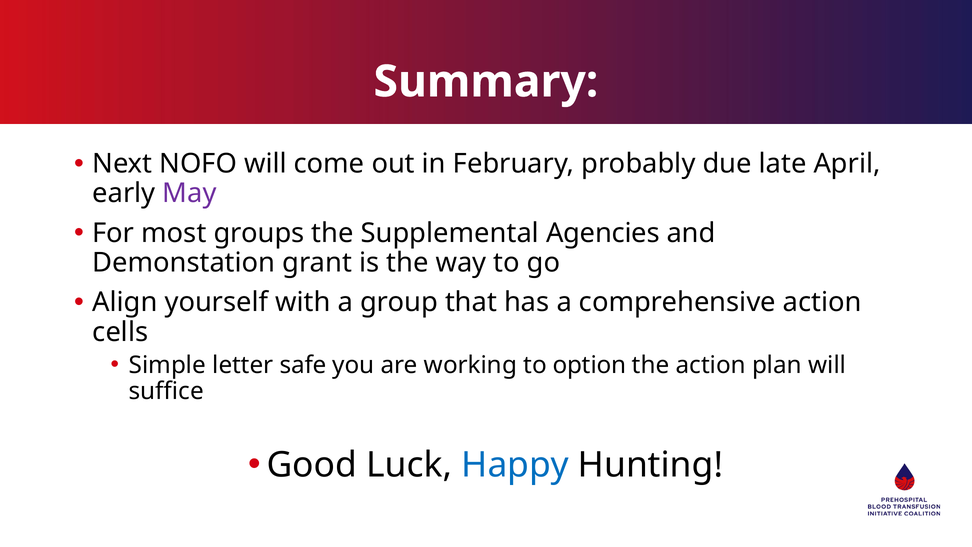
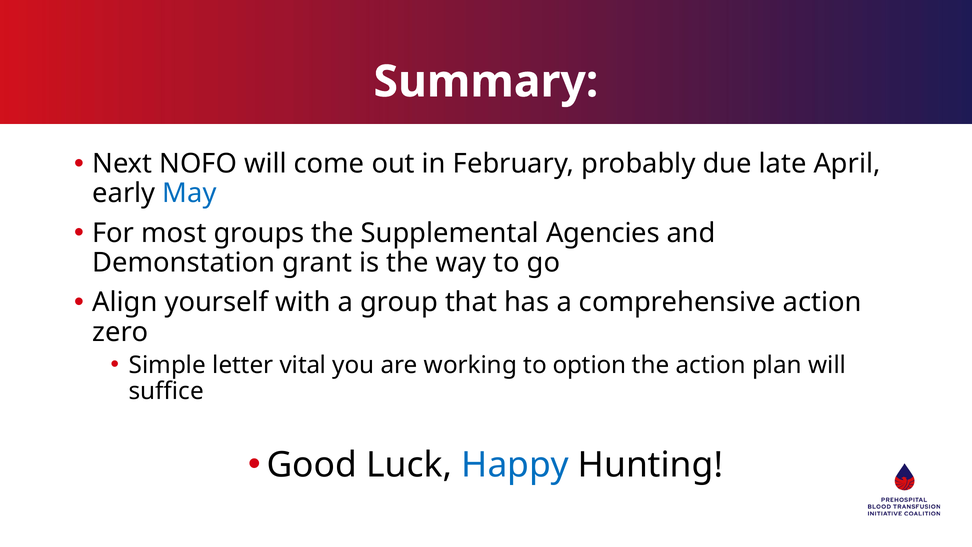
May colour: purple -> blue
cells: cells -> zero
safe: safe -> vital
